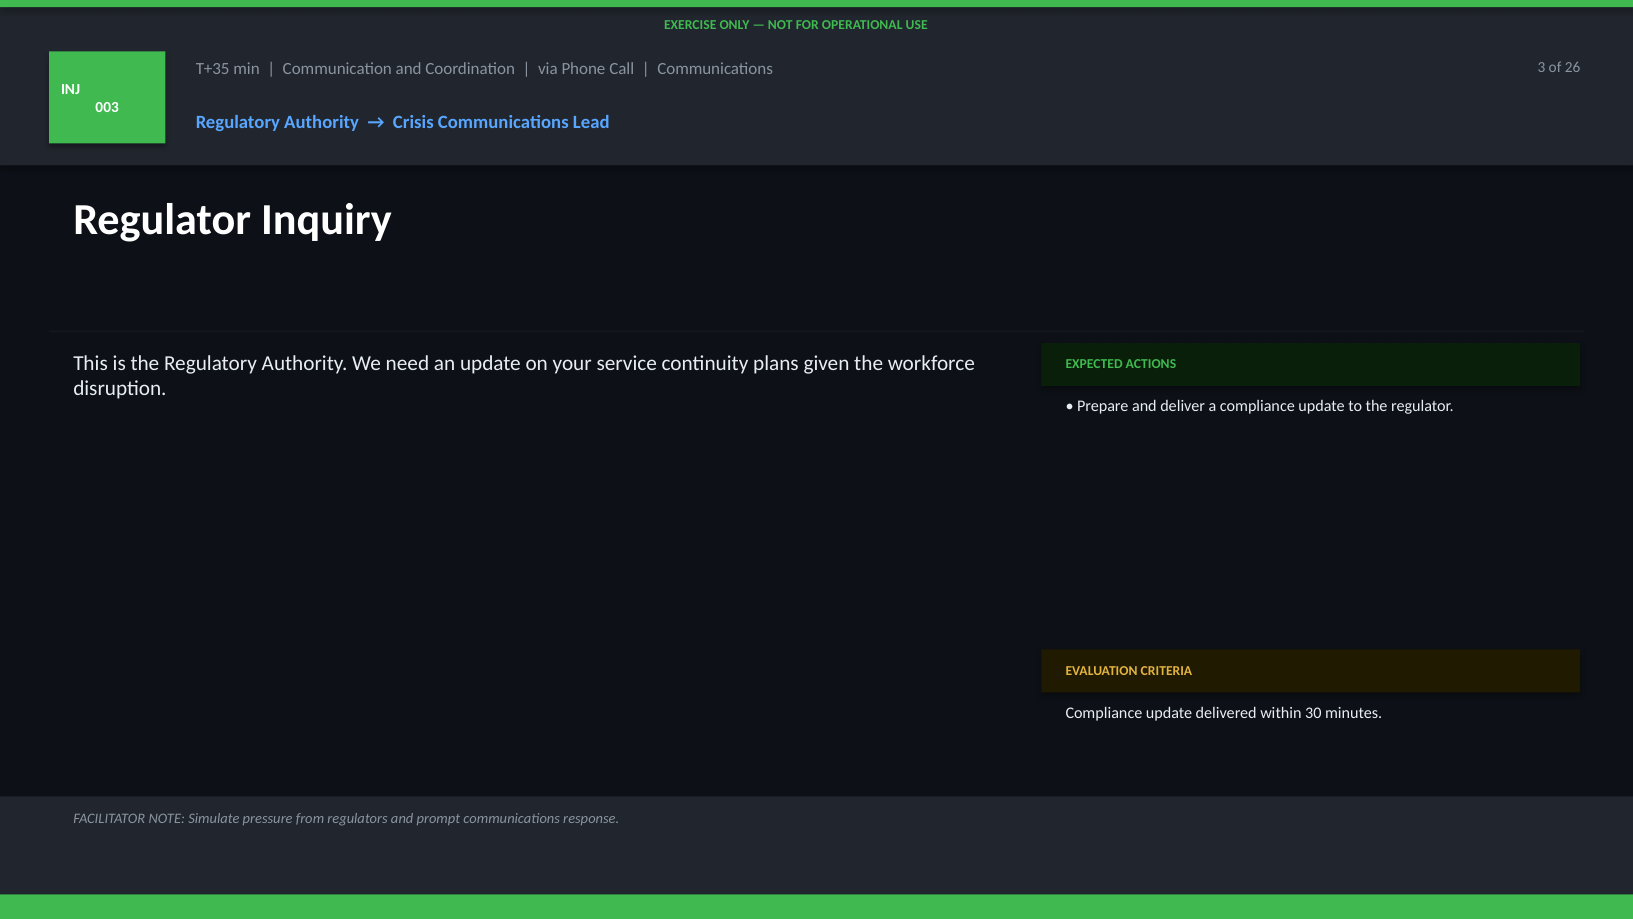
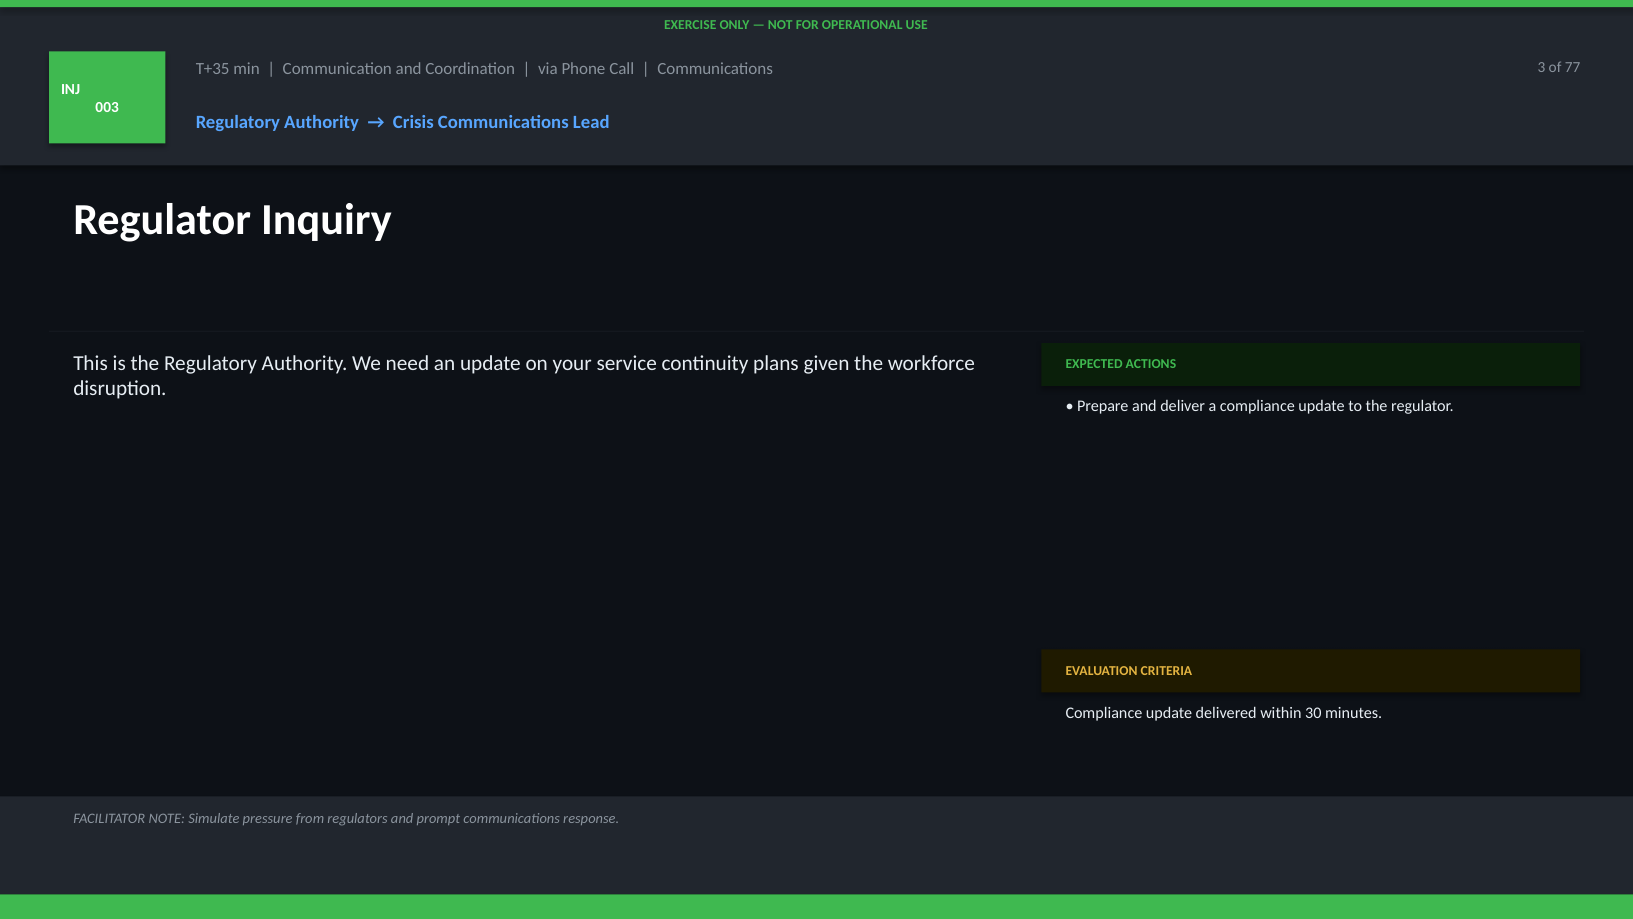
26: 26 -> 77
